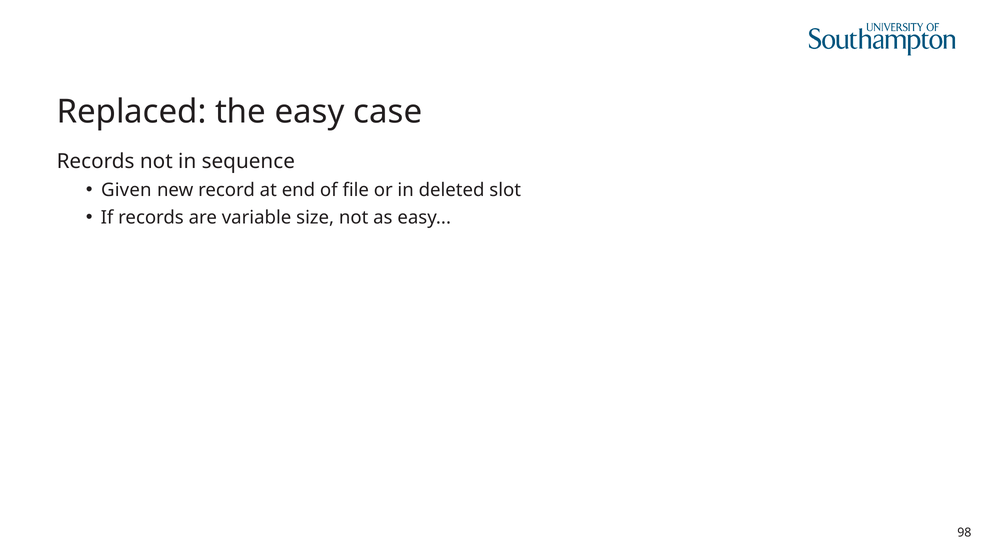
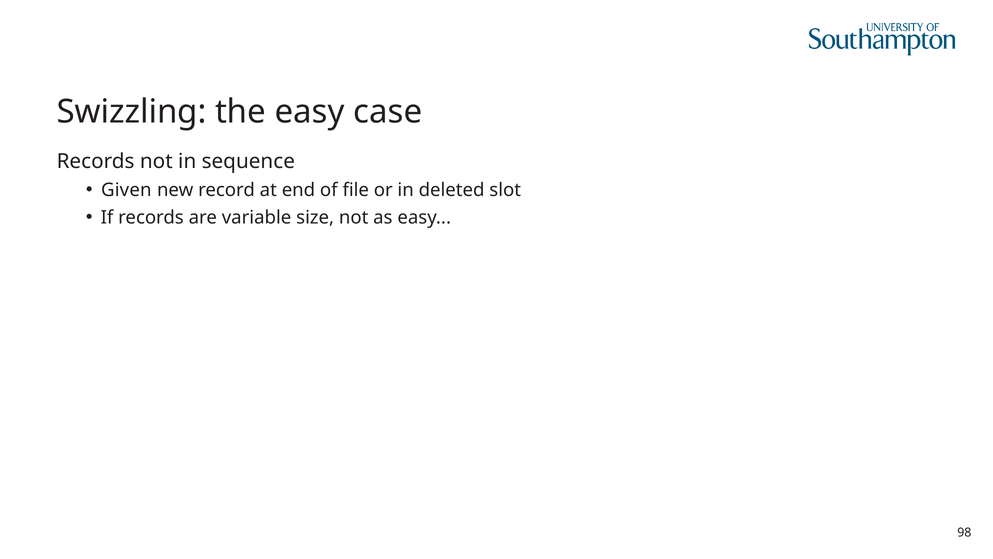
Replaced: Replaced -> Swizzling
